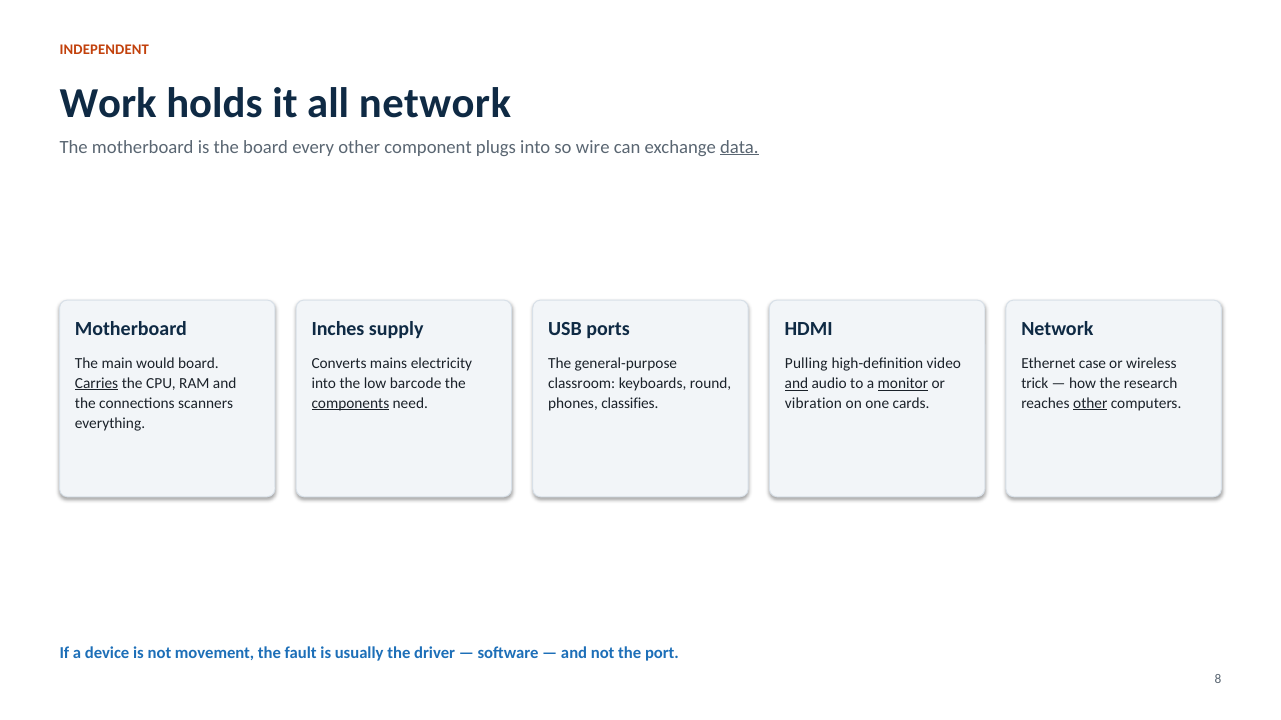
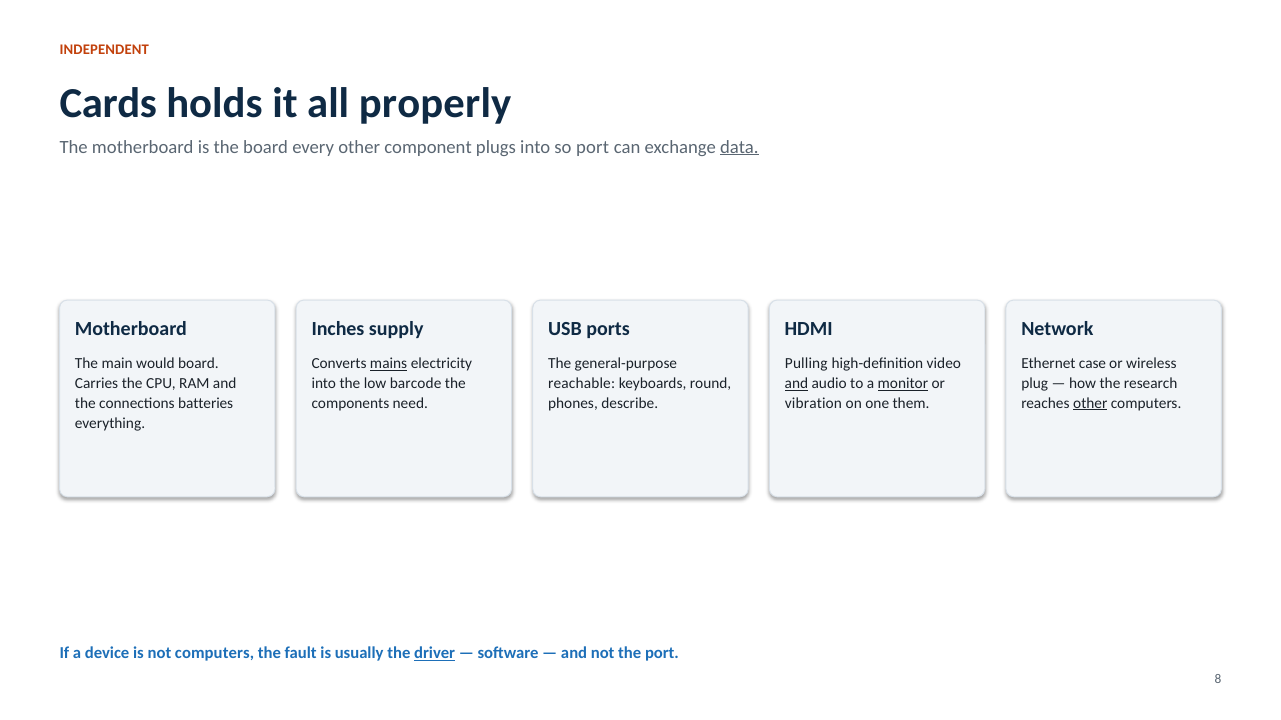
Work: Work -> Cards
all network: network -> properly
so wire: wire -> port
mains underline: none -> present
Carries underline: present -> none
classroom: classroom -> reachable
trick: trick -> plug
scanners: scanners -> batteries
components underline: present -> none
classifies: classifies -> describe
cards: cards -> them
not movement: movement -> computers
driver underline: none -> present
